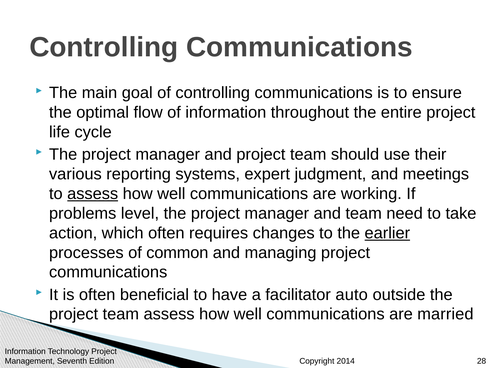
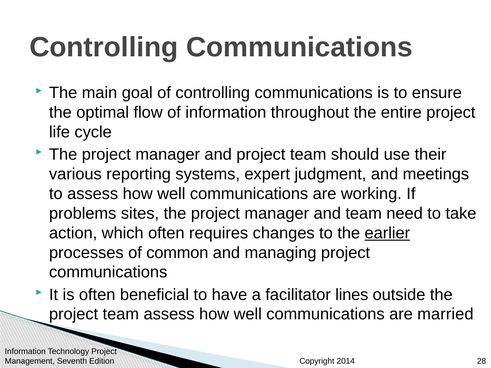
assess at (93, 194) underline: present -> none
level: level -> sites
auto: auto -> lines
